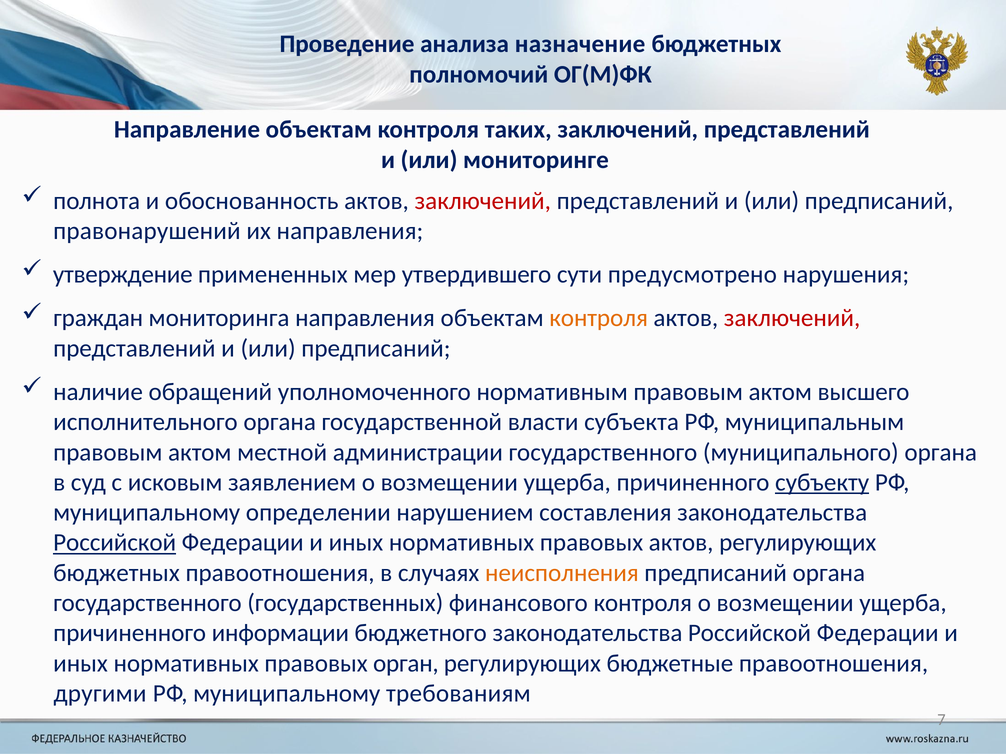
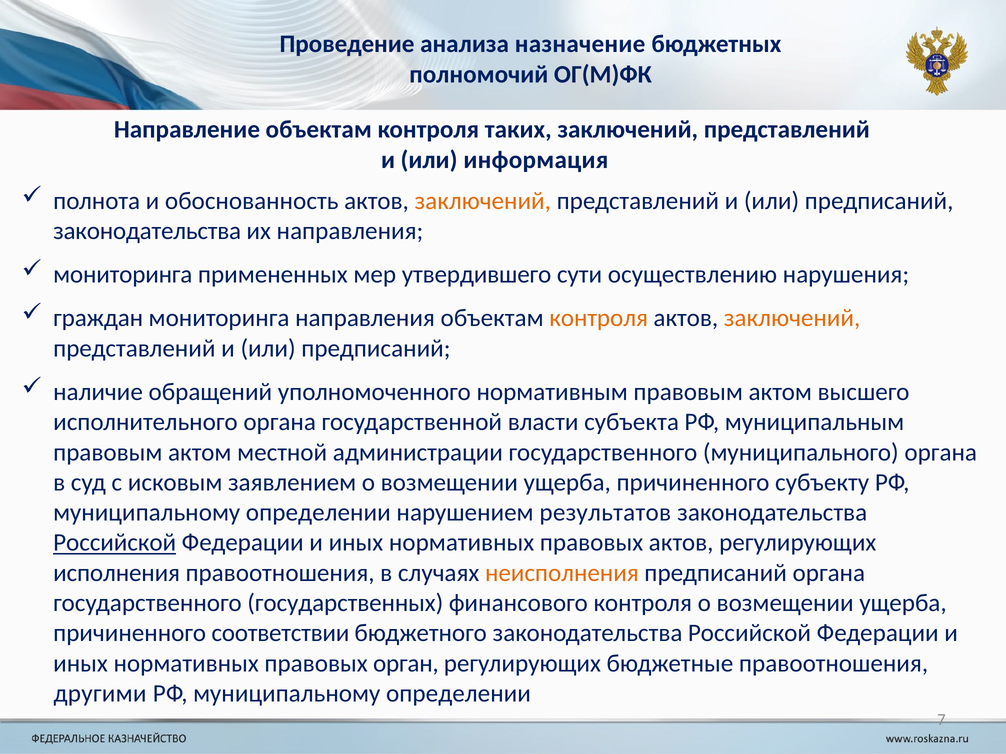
мониторинге: мониторинге -> информация
заключений at (483, 201) colour: red -> orange
правонарушений at (147, 231): правонарушений -> законодательства
утверждение at (123, 275): утверждение -> мониторинга
предусмотрено: предусмотрено -> осуществлению
заключений at (792, 318) colour: red -> orange
субъекту underline: present -> none
составления: составления -> результатов
бюджетных at (116, 573): бюджетных -> исполнения
информации: информации -> соответствии
требованиям at (458, 694): требованиям -> определении
